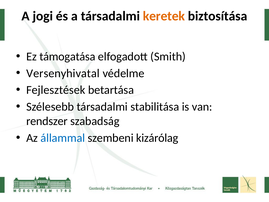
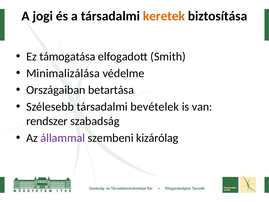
Versenyhivatal: Versenyhivatal -> Minimalizálása
Fejlesztések: Fejlesztések -> Országaiban
stabilitása: stabilitása -> bevételek
állammal colour: blue -> purple
